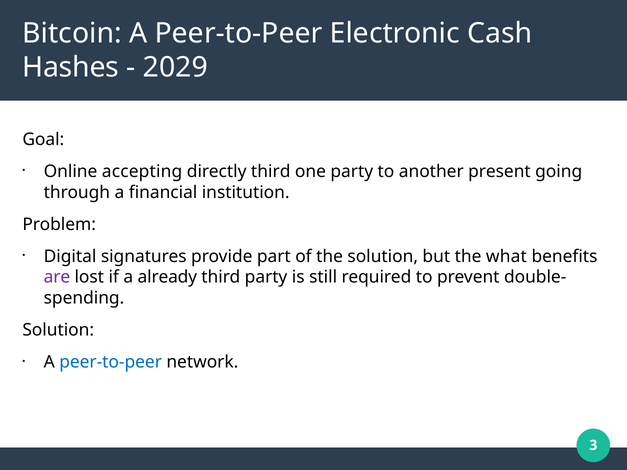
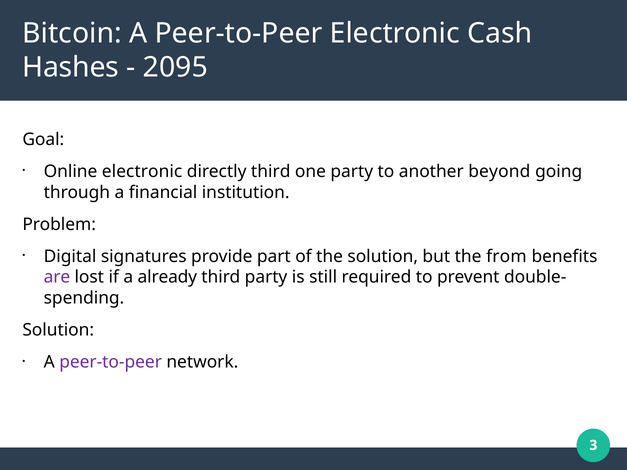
2029: 2029 -> 2095
Online accepting: accepting -> electronic
present: present -> beyond
what: what -> from
peer-to-peer at (111, 362) colour: blue -> purple
